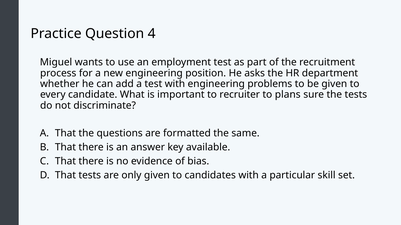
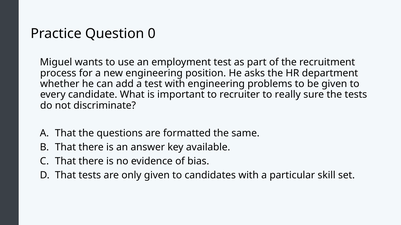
4: 4 -> 0
plans: plans -> really
